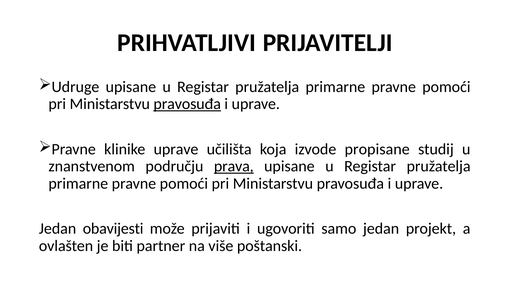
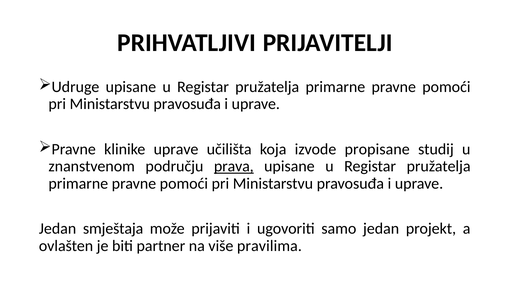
pravosuđa at (187, 104) underline: present -> none
obavijesti: obavijesti -> smještaja
poštanski: poštanski -> pravilima
